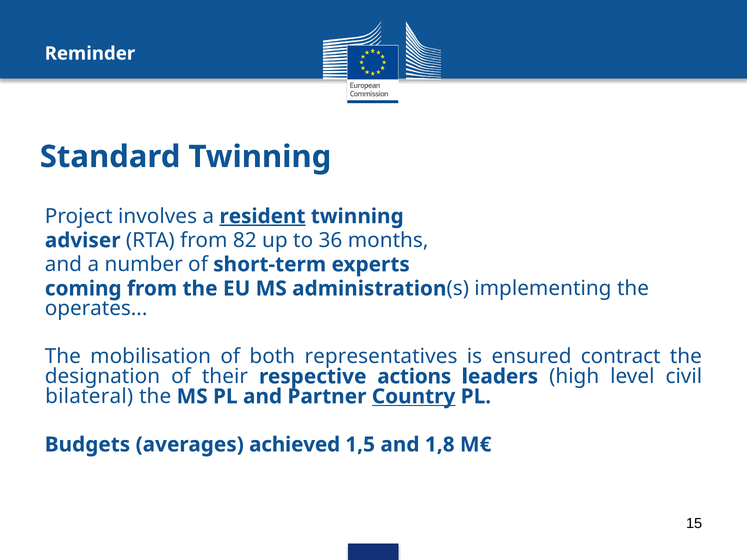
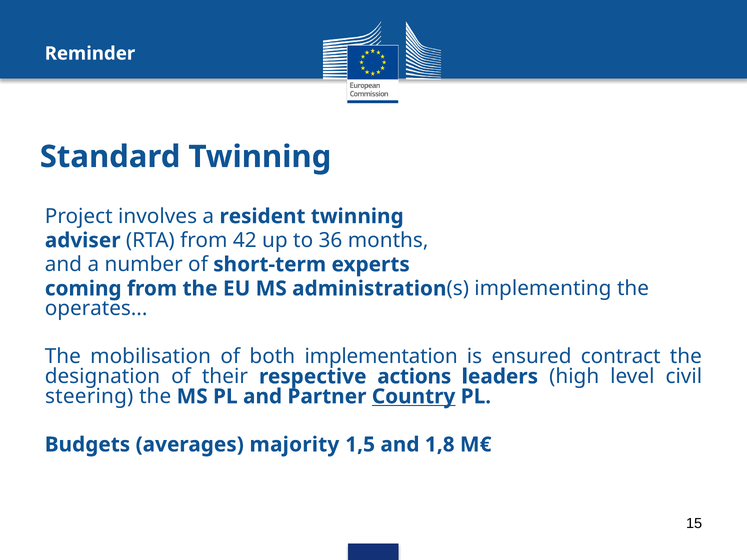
resident underline: present -> none
82: 82 -> 42
representatives: representatives -> implementation
bilateral: bilateral -> steering
achieved: achieved -> majority
